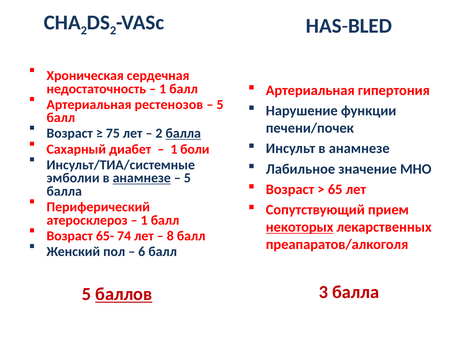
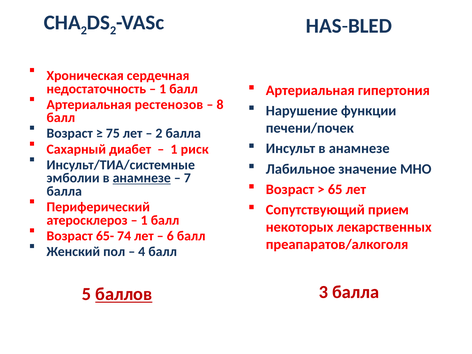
5 at (220, 105): 5 -> 8
балла at (183, 133) underline: present -> none
боли: боли -> риск
5 at (187, 178): 5 -> 7
некоторых underline: present -> none
8: 8 -> 6
6: 6 -> 4
